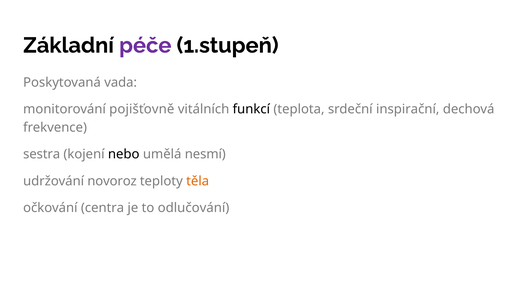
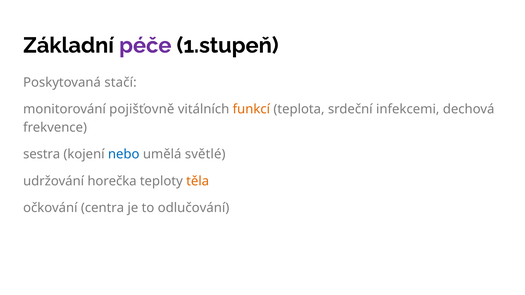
vada: vada -> stačí
funkcí colour: black -> orange
inspirační: inspirační -> infekcemi
nebo colour: black -> blue
nesmí: nesmí -> světlé
novoroz: novoroz -> horečka
